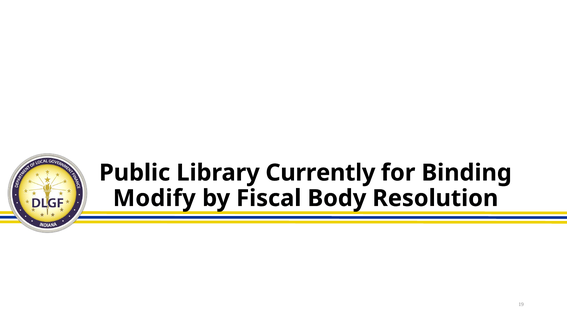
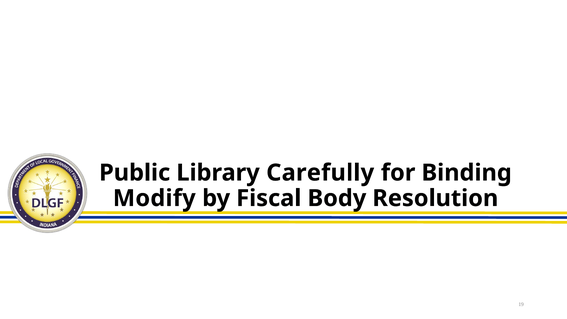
Currently: Currently -> Carefully
